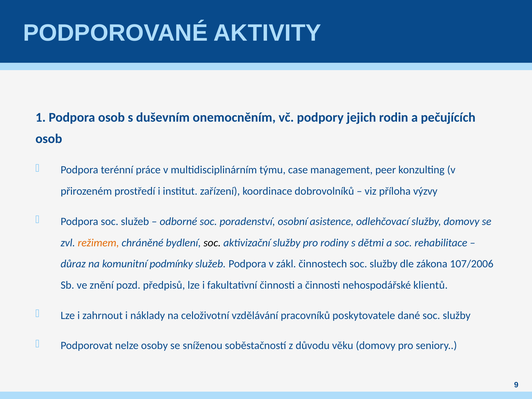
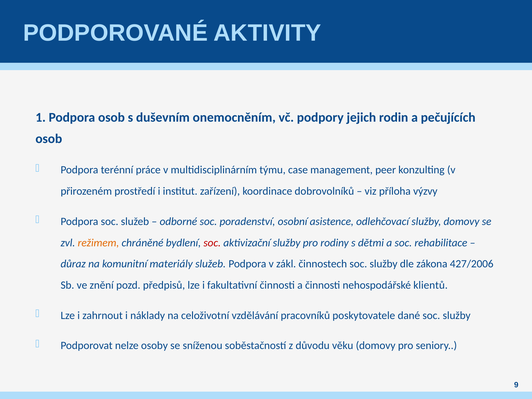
soc at (212, 243) colour: black -> red
podmínky: podmínky -> materiály
107/2006: 107/2006 -> 427/2006
